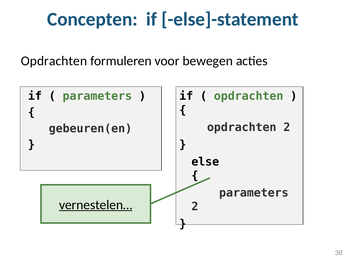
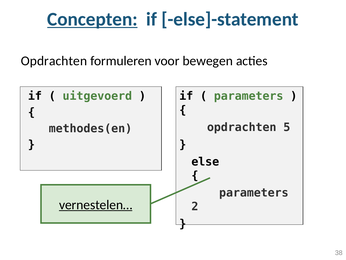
Concepten underline: none -> present
parameters at (97, 96): parameters -> uitgevoerd
opdrachten at (249, 96): opdrachten -> parameters
opdrachten 2: 2 -> 5
gebeuren(en: gebeuren(en -> methodes(en
